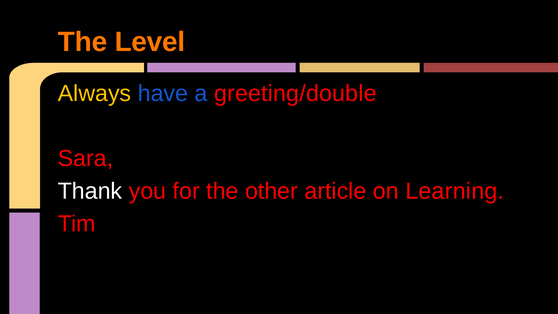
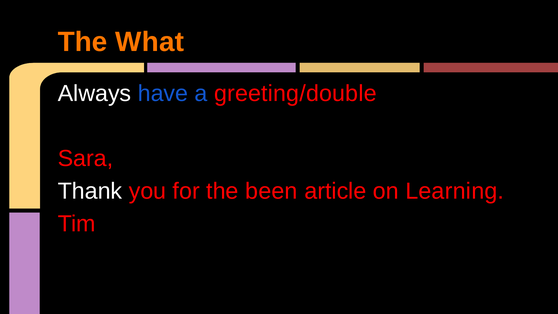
Level: Level -> What
Always colour: yellow -> white
other: other -> been
